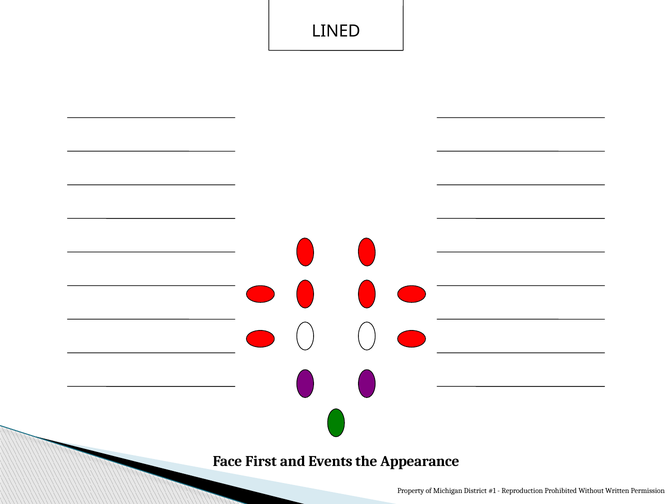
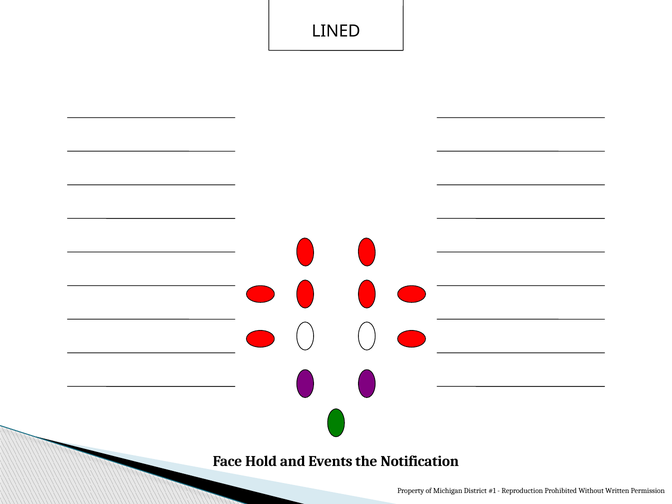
First: First -> Hold
Appearance: Appearance -> Notification
